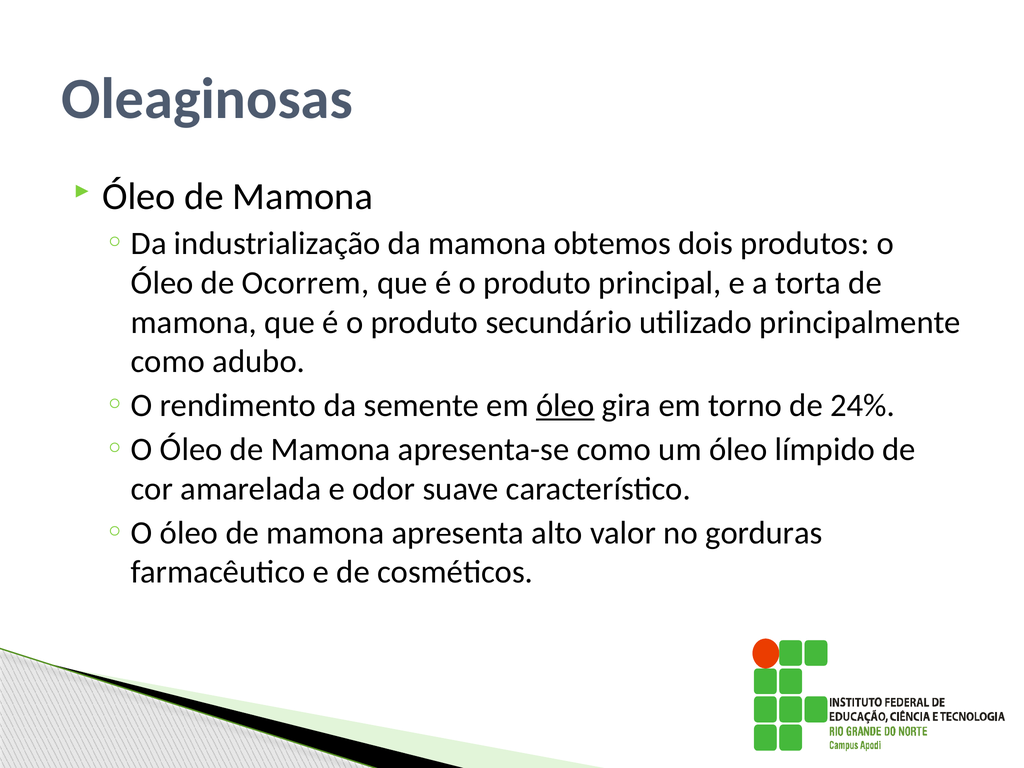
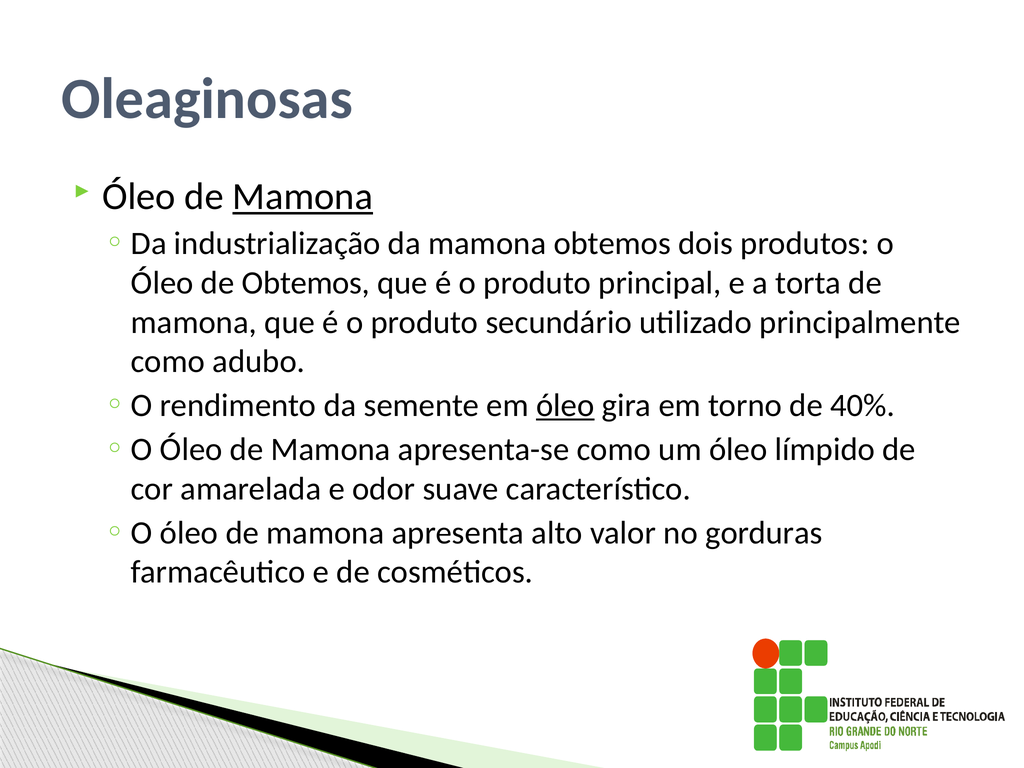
Mamona at (303, 197) underline: none -> present
de Ocorrem: Ocorrem -> Obtemos
24%: 24% -> 40%
